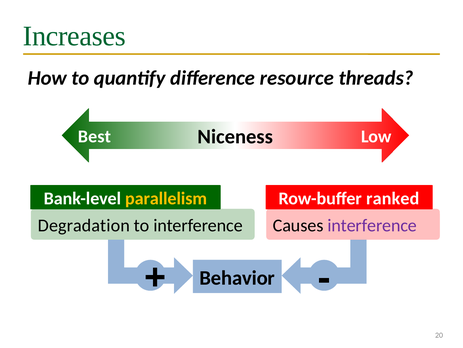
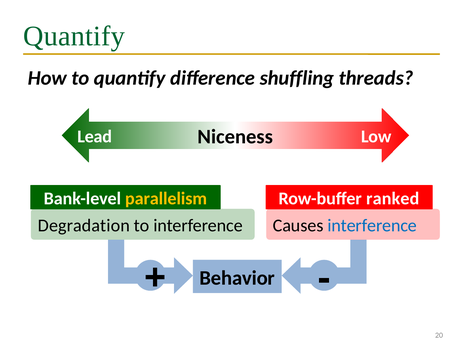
Increases at (74, 36): Increases -> Quantify
resource: resource -> shuffling
Best: Best -> Lead
interference at (372, 225) colour: purple -> blue
